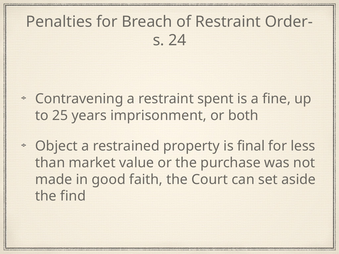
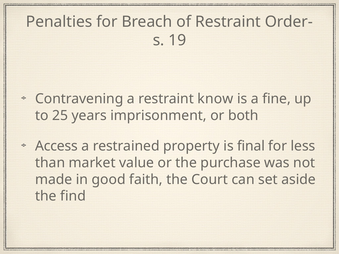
24: 24 -> 19
spent: spent -> know
Object: Object -> Access
